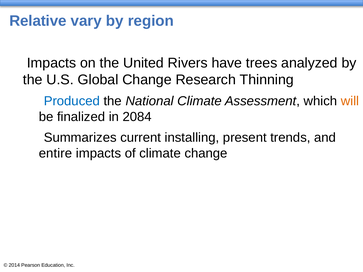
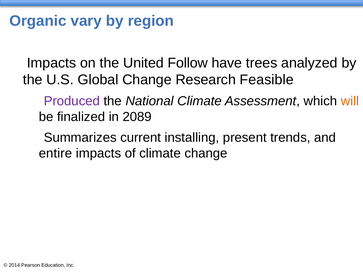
Relative: Relative -> Organic
Rivers: Rivers -> Follow
Thinning: Thinning -> Feasible
Produced colour: blue -> purple
2084: 2084 -> 2089
